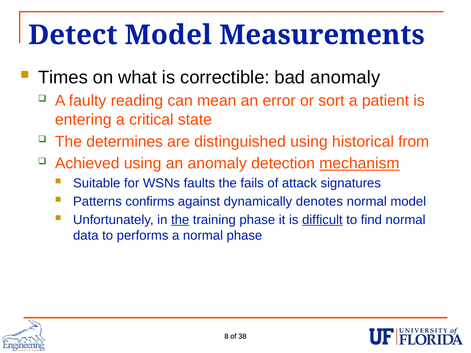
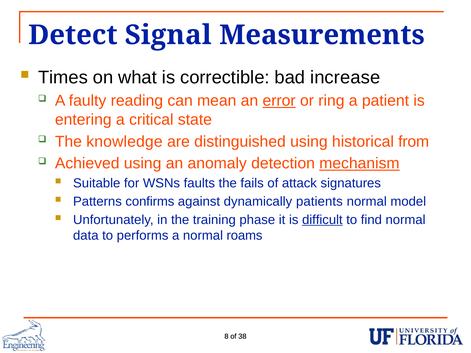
Detect Model: Model -> Signal
bad anomaly: anomaly -> increase
error underline: none -> present
sort: sort -> ring
determines: determines -> knowledge
denotes: denotes -> patients
the at (180, 220) underline: present -> none
normal phase: phase -> roams
